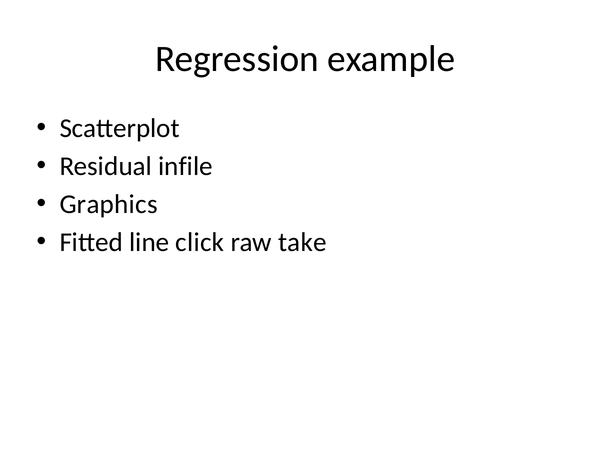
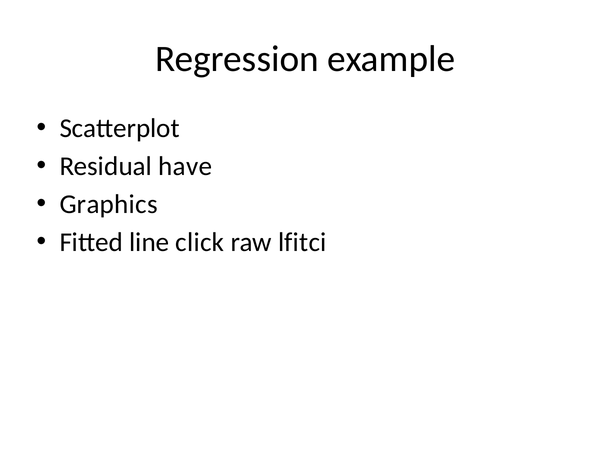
infile: infile -> have
take: take -> lfitci
